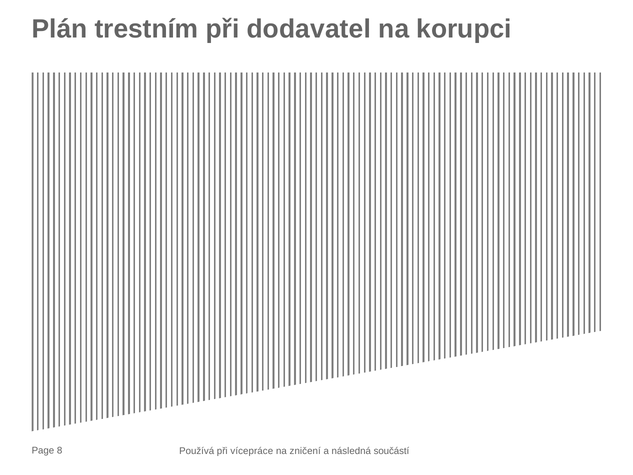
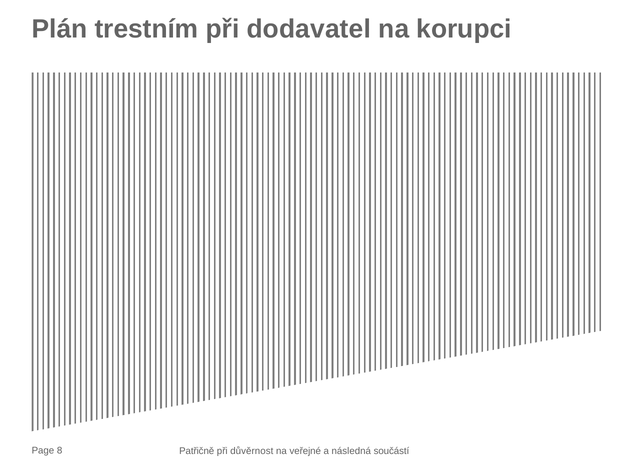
Používá: Používá -> Patřičně
vícepráce: vícepráce -> důvěrnost
zničení: zničení -> veřejné
